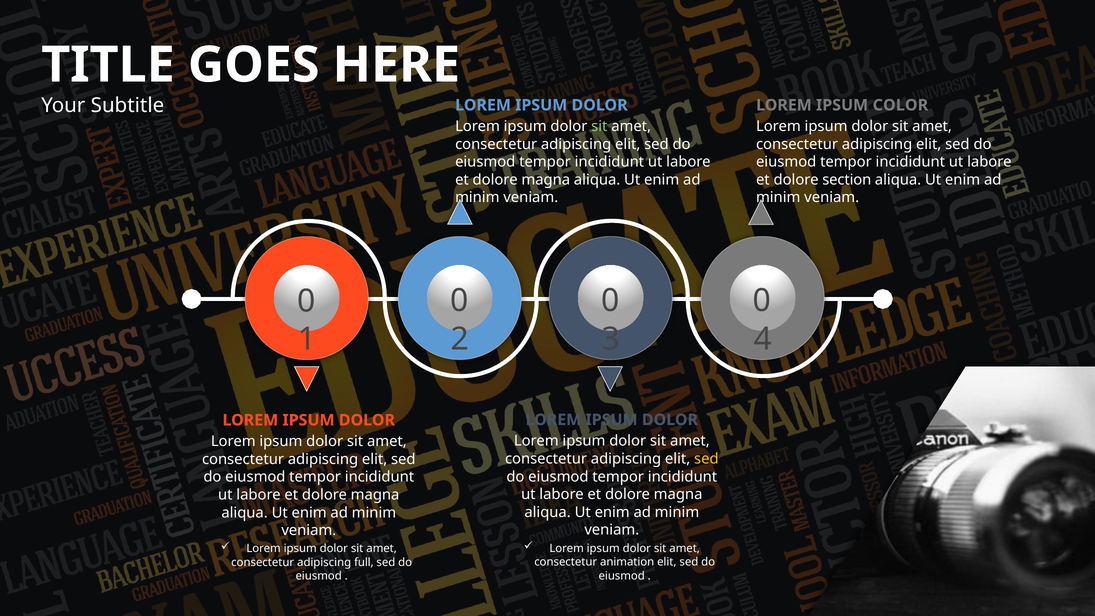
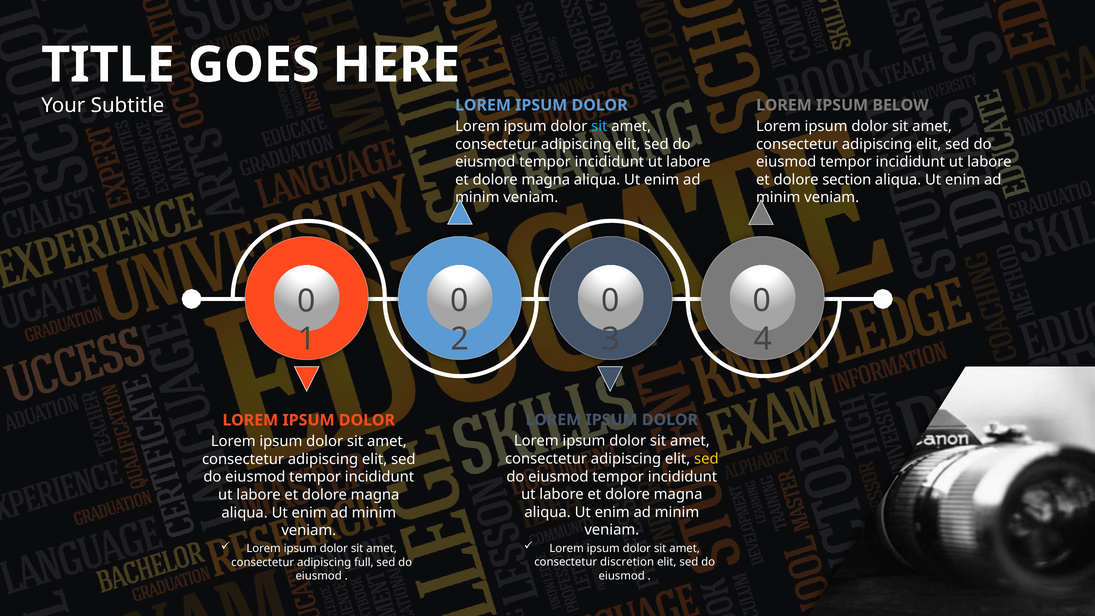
COLOR: COLOR -> BELOW
sit at (599, 126) colour: light green -> light blue
animation: animation -> discretion
